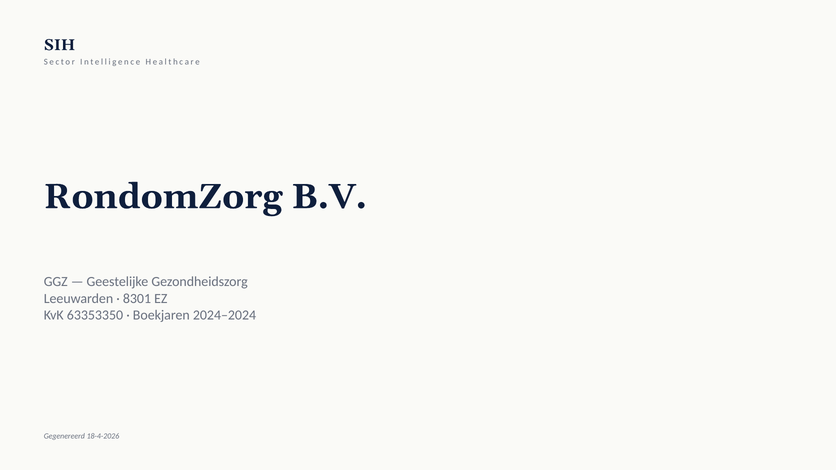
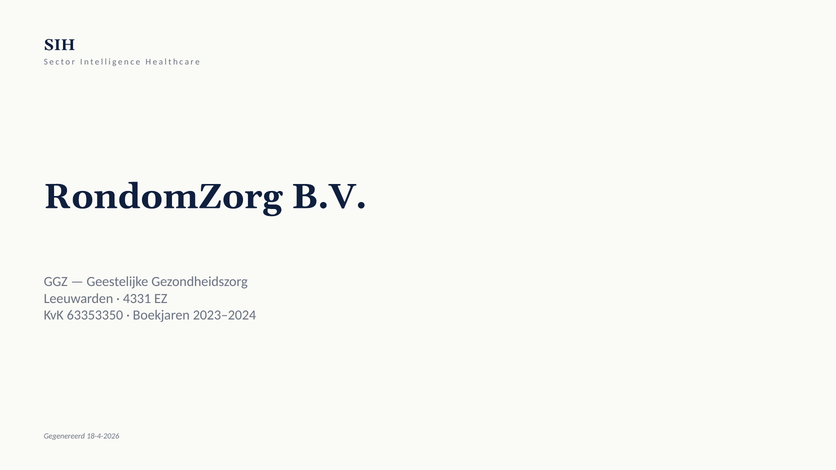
8301: 8301 -> 4331
2024–2024: 2024–2024 -> 2023–2024
